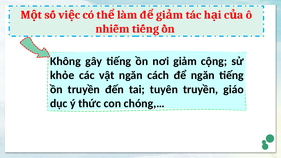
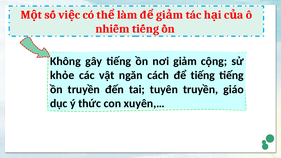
để ngăn: ngăn -> tiếng
chóng,…: chóng,… -> xuyên,…
